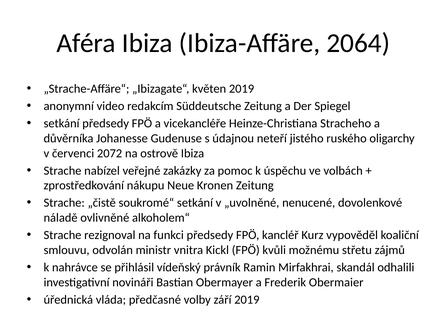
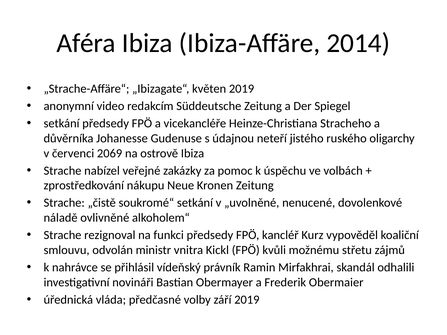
2064: 2064 -> 2014
2072: 2072 -> 2069
